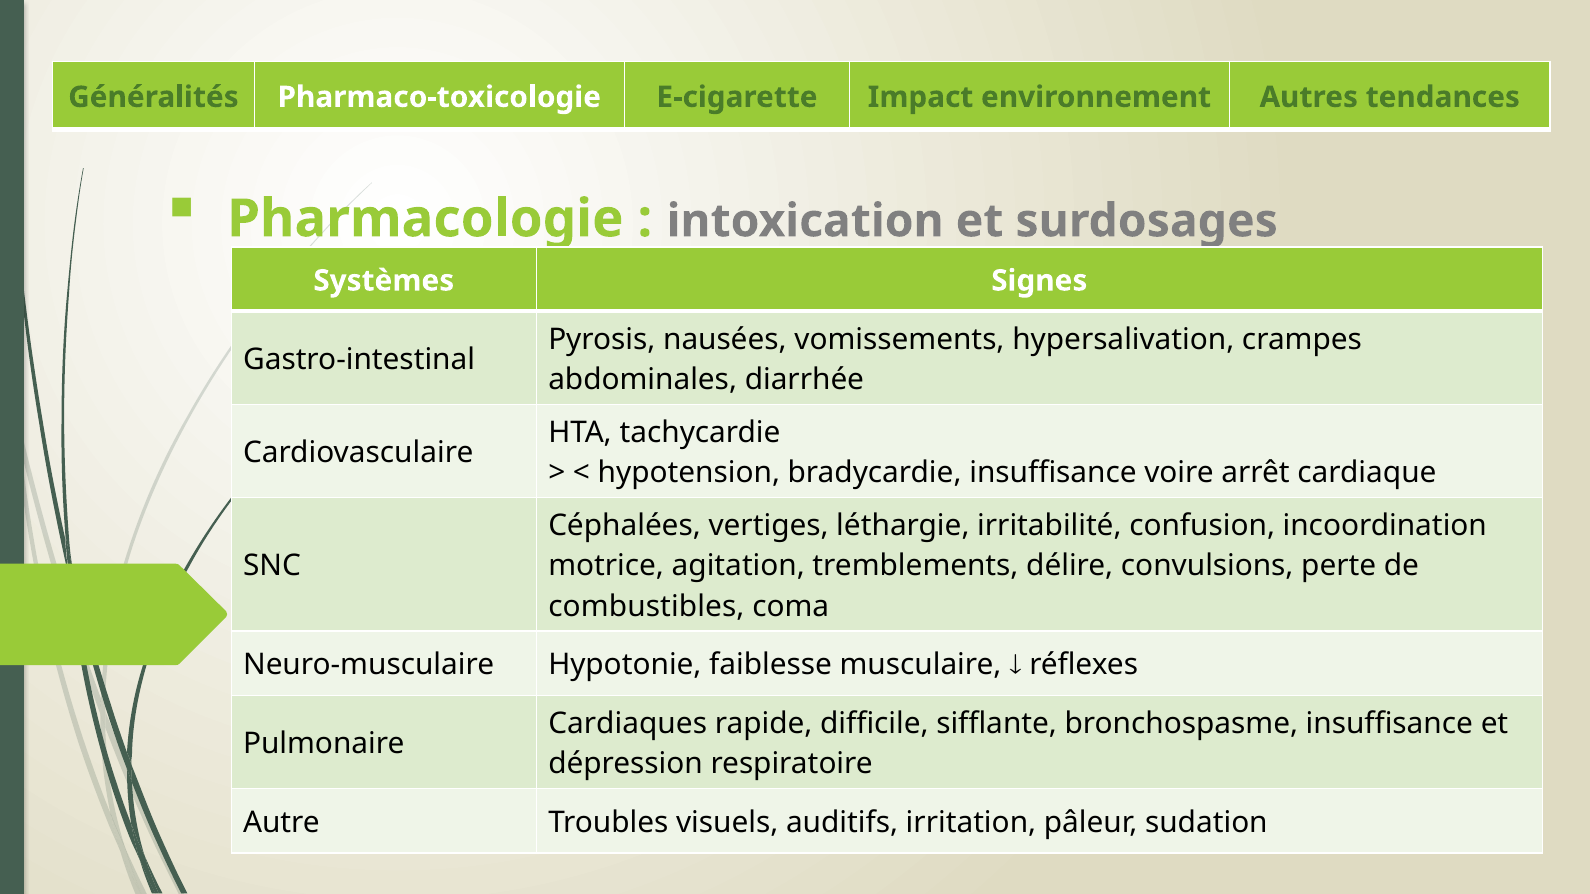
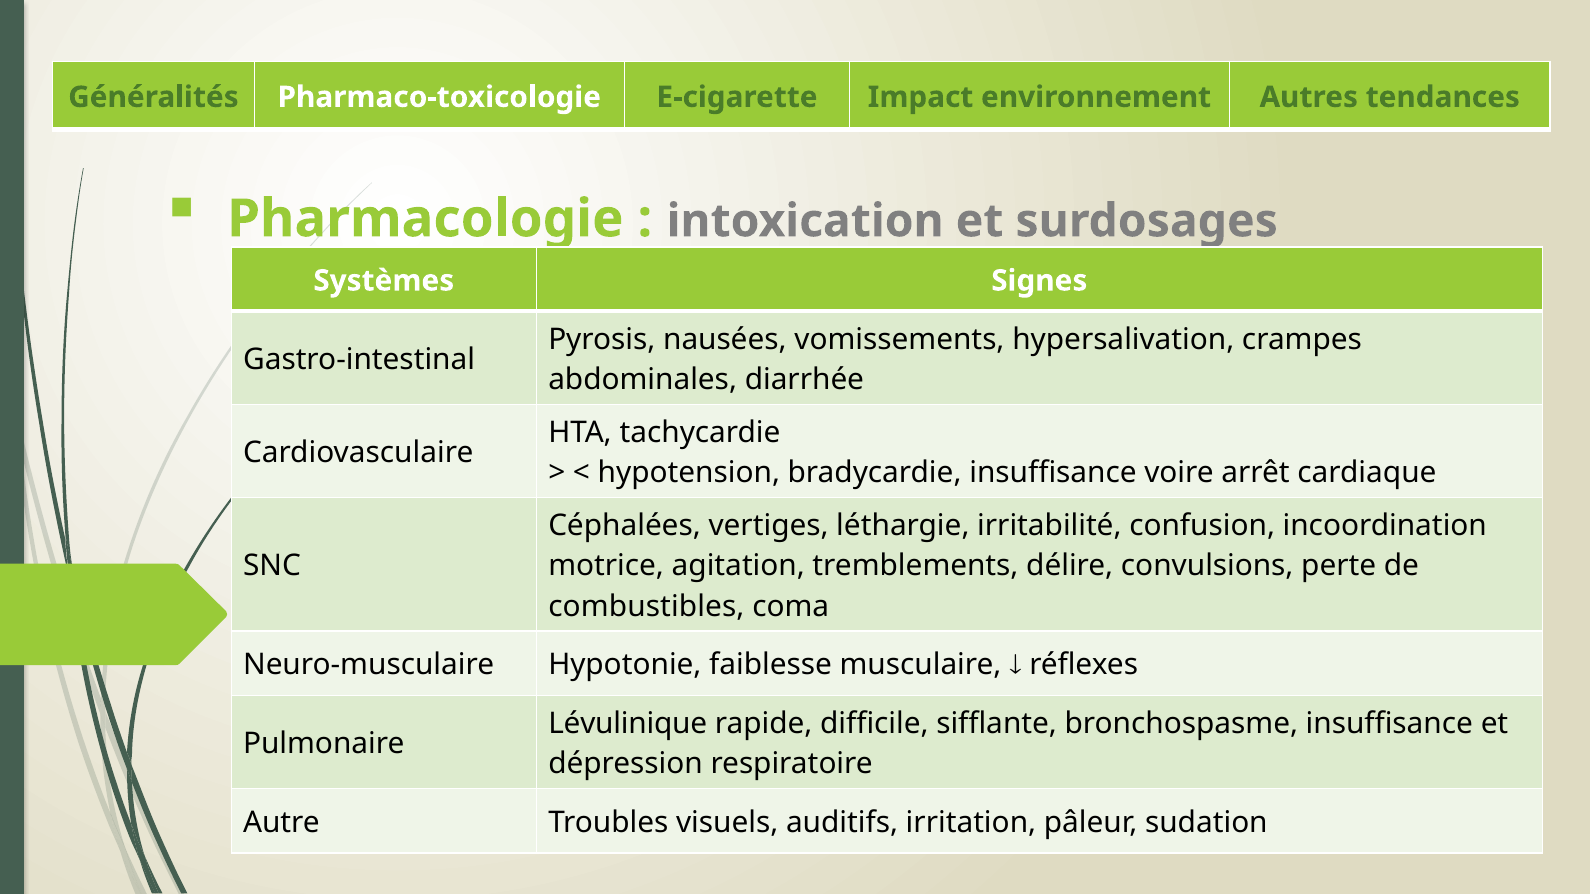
Cardiaques: Cardiaques -> Lévulinique
